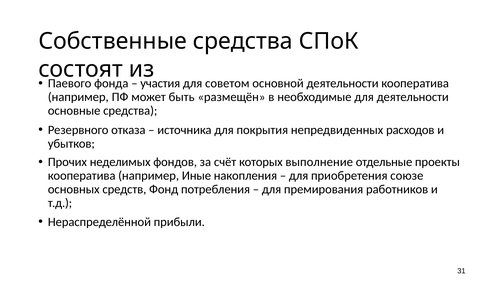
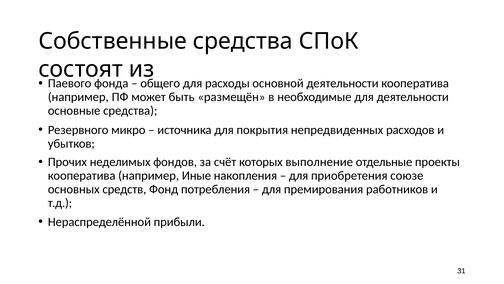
участия: участия -> общего
советом: советом -> расходы
отказа: отказа -> микро
